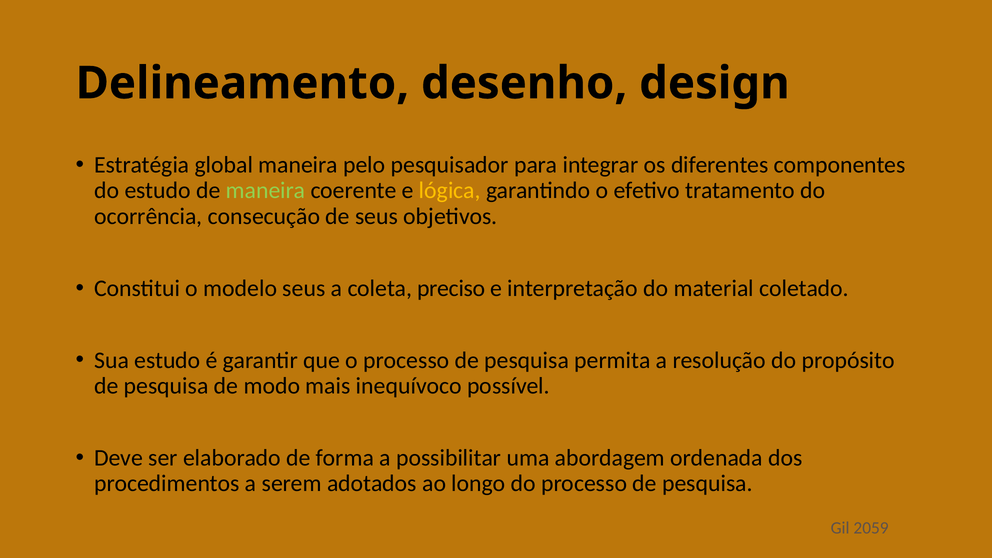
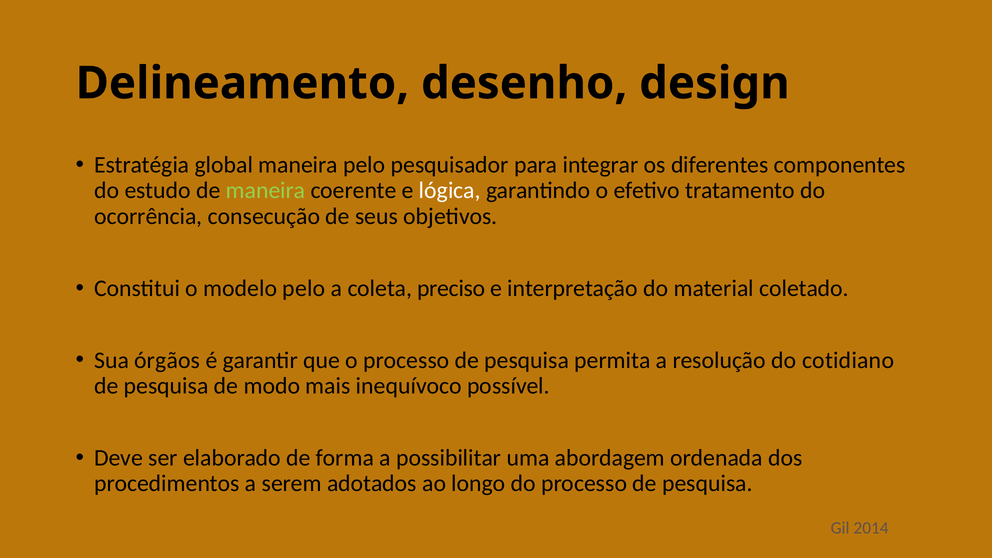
lógica colour: yellow -> white
modelo seus: seus -> pelo
Sua estudo: estudo -> órgãos
propósito: propósito -> cotidiano
2059: 2059 -> 2014
